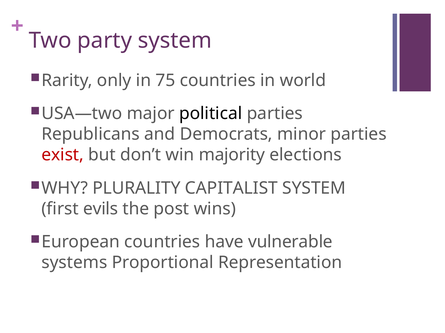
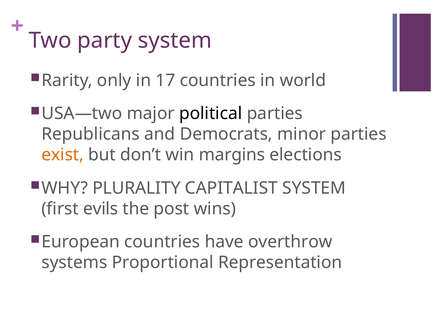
75: 75 -> 17
exist colour: red -> orange
majority: majority -> margins
vulnerable: vulnerable -> overthrow
